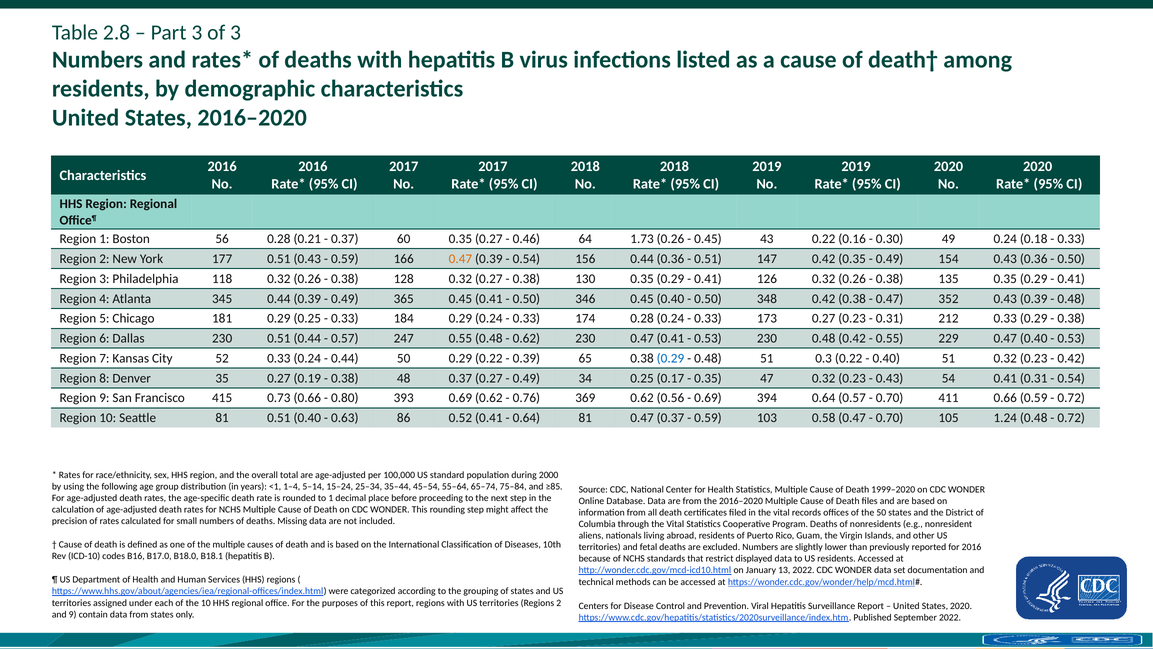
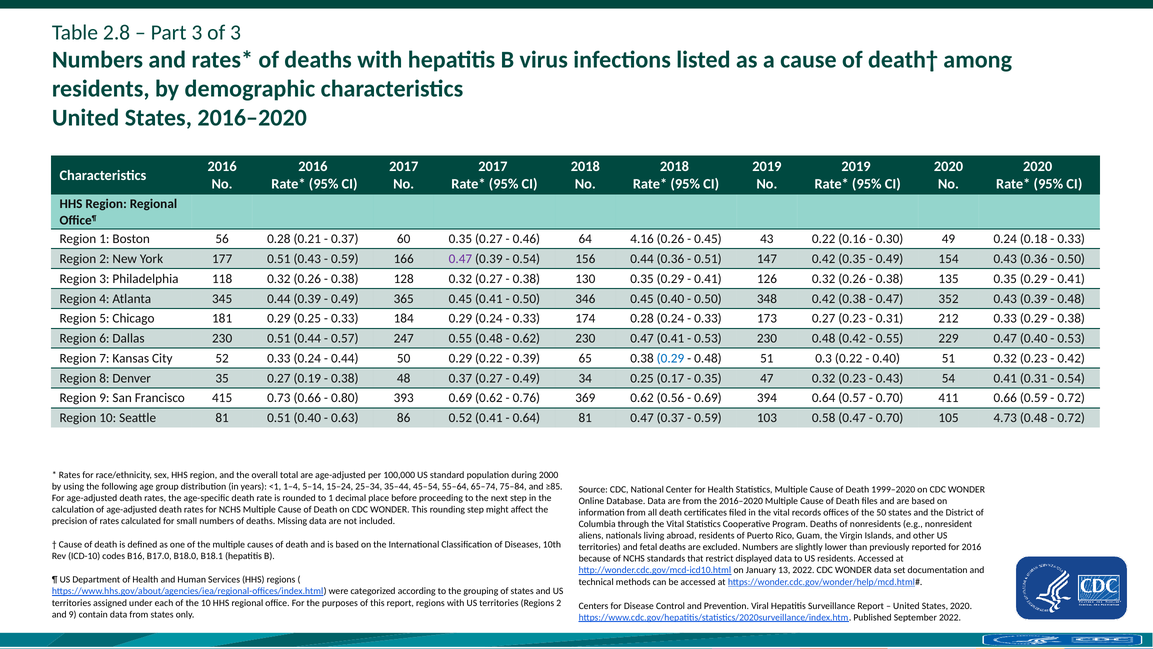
1.73: 1.73 -> 4.16
0.47 at (460, 259) colour: orange -> purple
1.24: 1.24 -> 4.73
